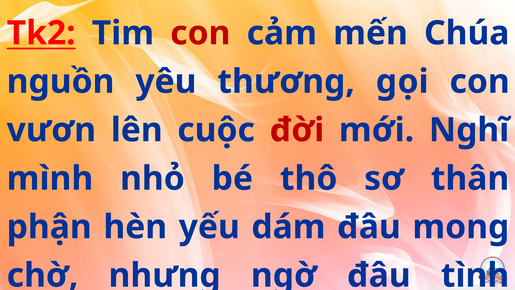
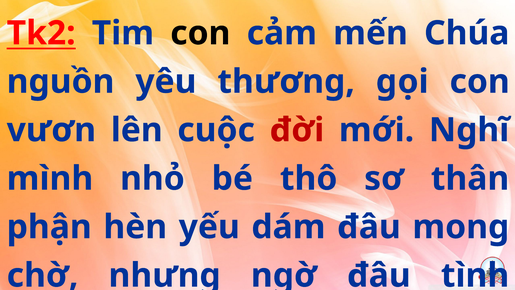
con at (200, 33) colour: red -> black
